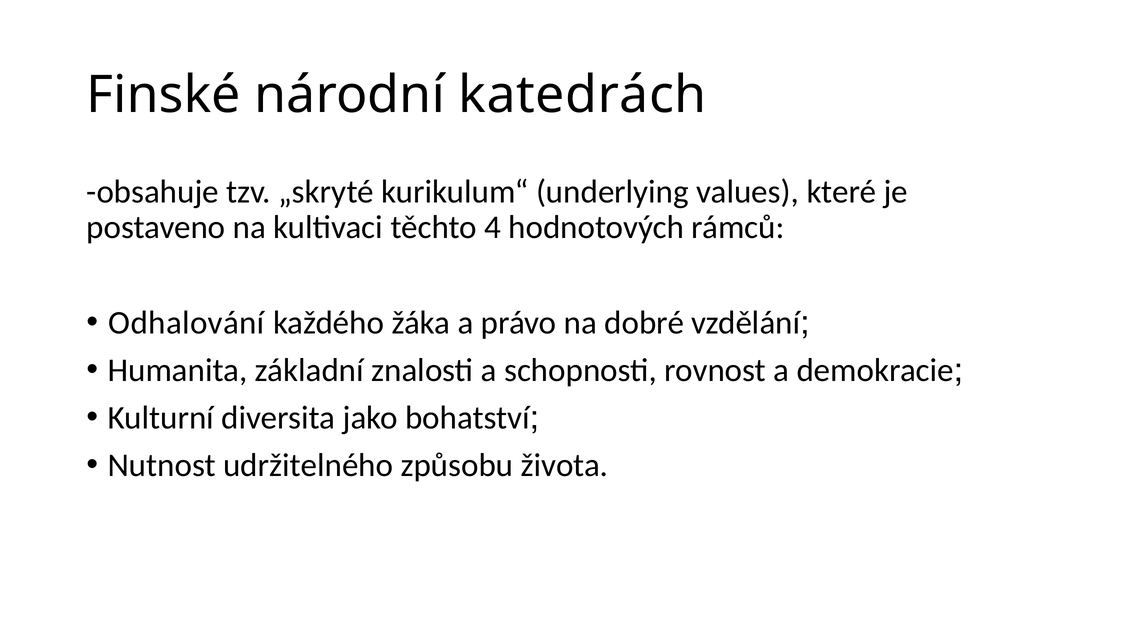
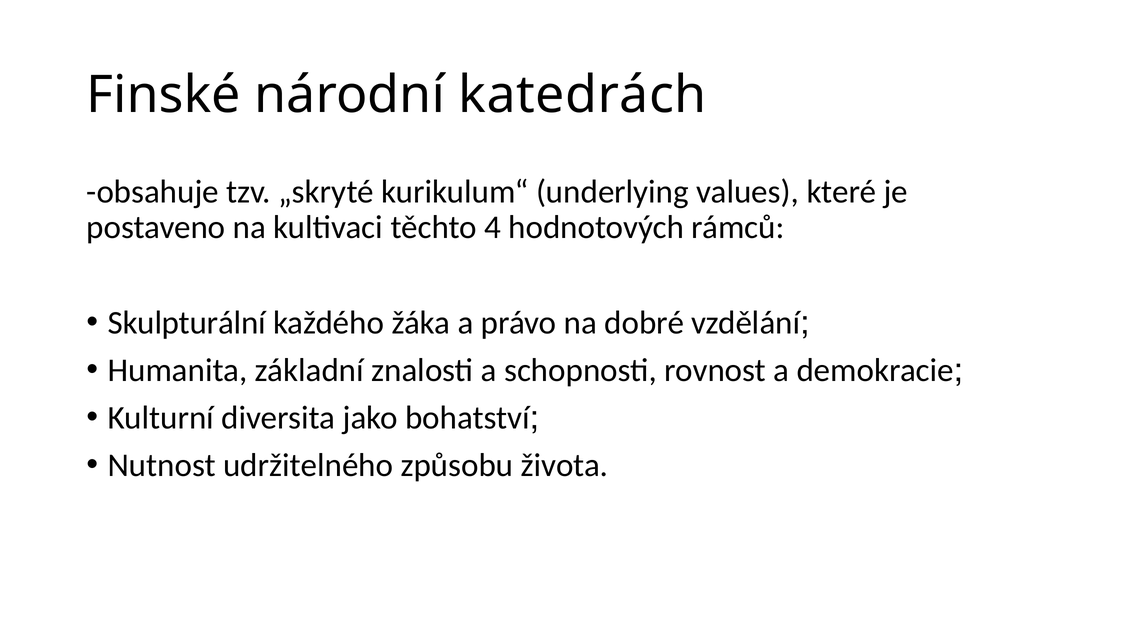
Odhalování: Odhalování -> Skulpturální
